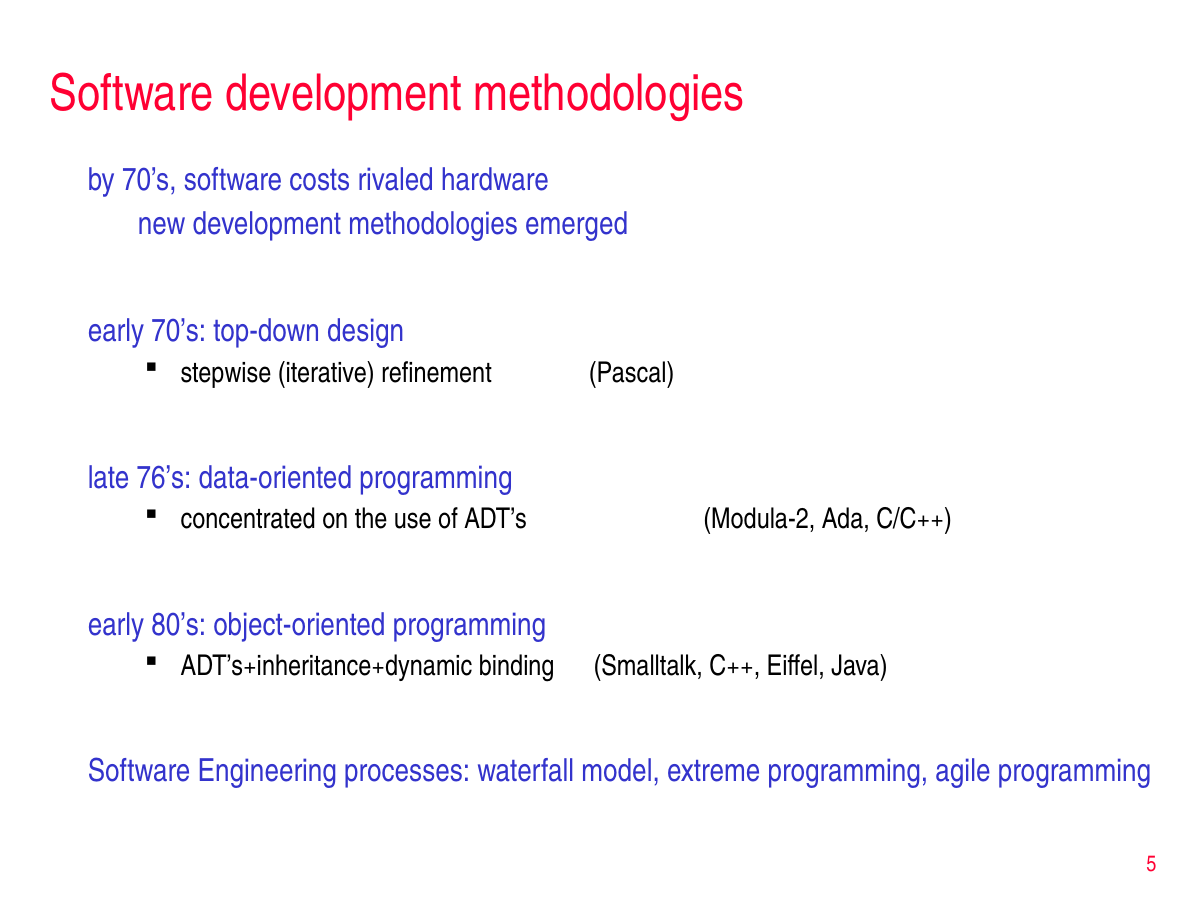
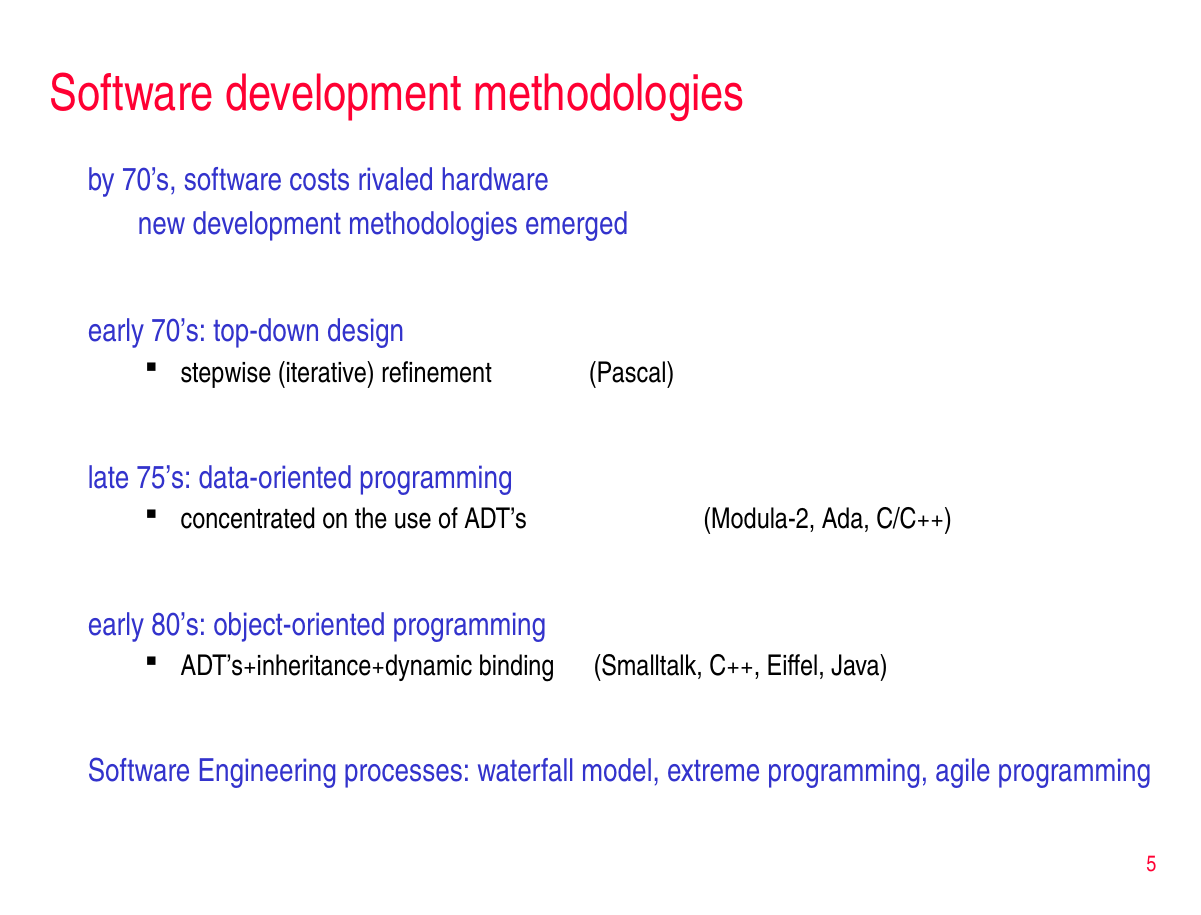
76’s: 76’s -> 75’s
